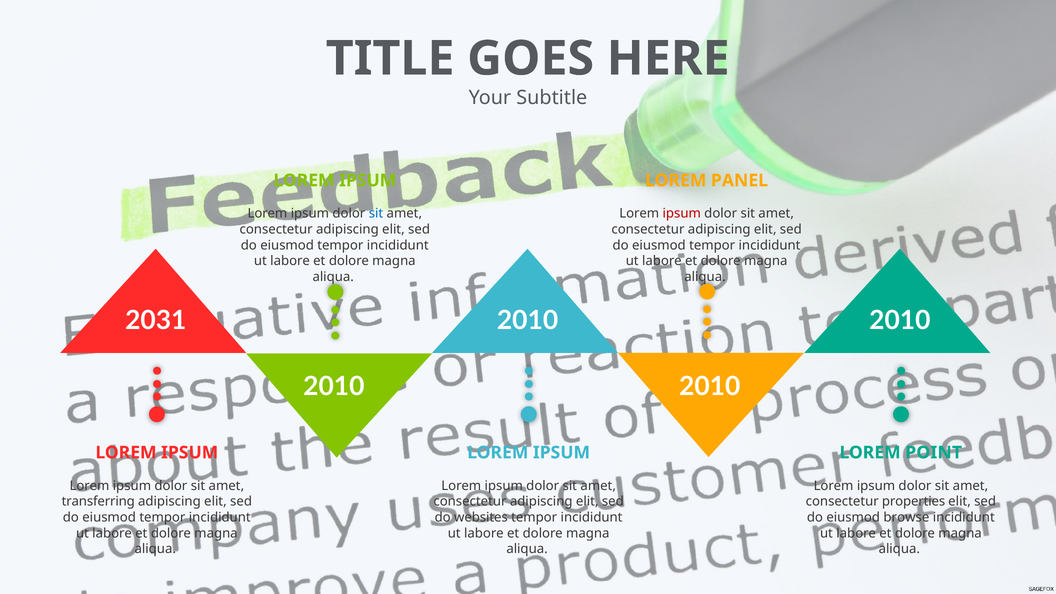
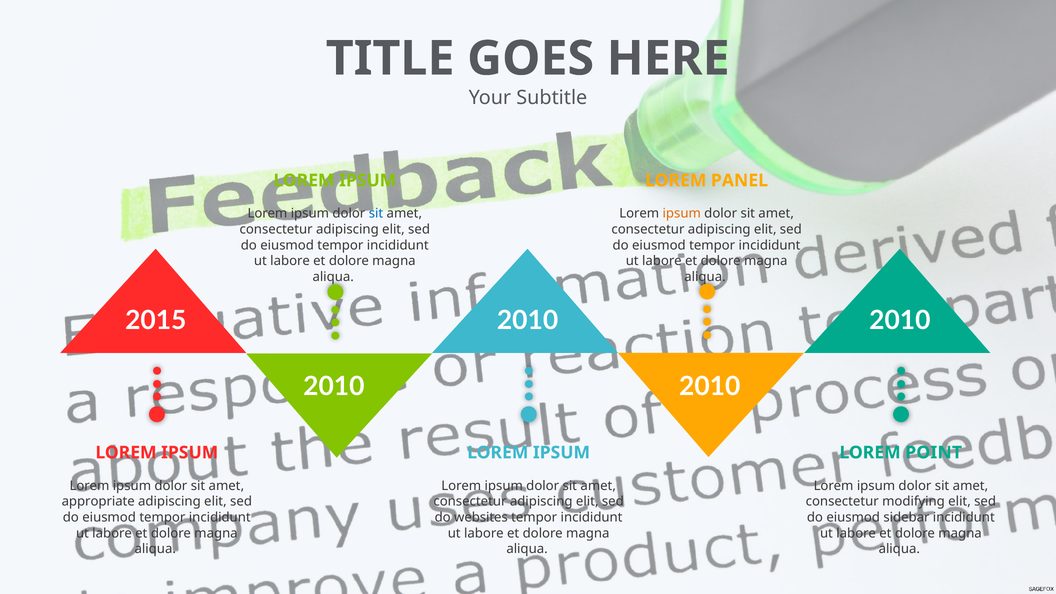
ipsum at (682, 214) colour: red -> orange
2031: 2031 -> 2015
transferring: transferring -> appropriate
properties: properties -> modifying
browse: browse -> sidebar
